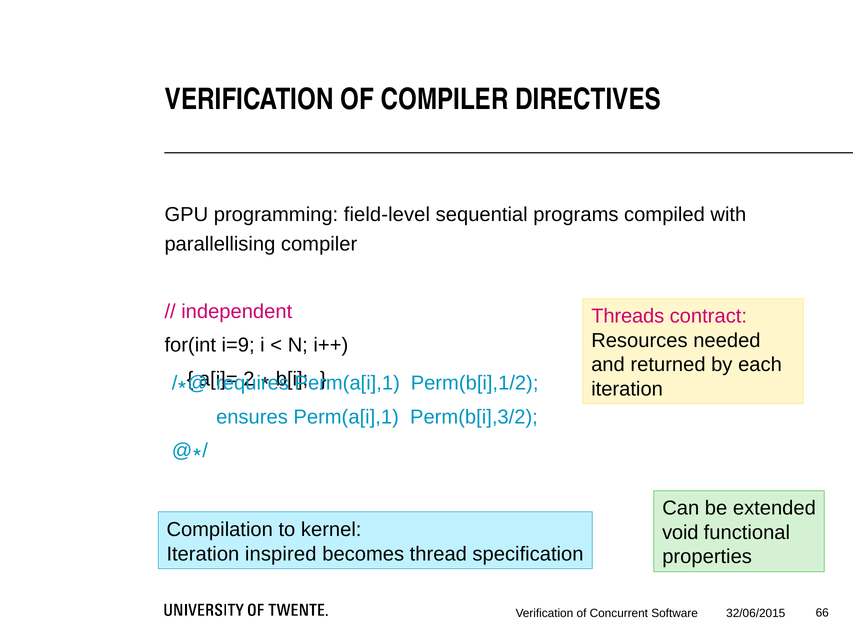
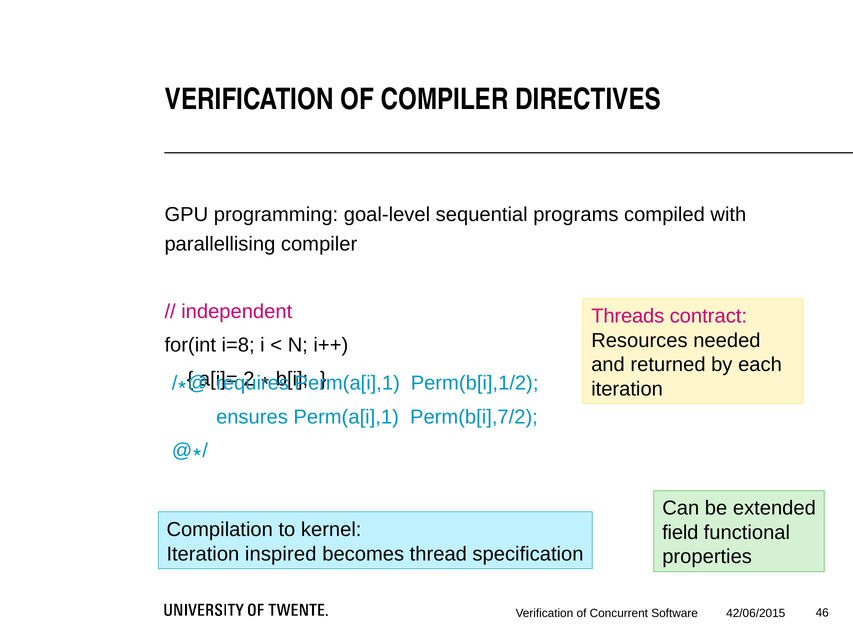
field-level: field-level -> goal-level
i=9: i=9 -> i=8
Perm(b[i],3/2: Perm(b[i],3/2 -> Perm(b[i],7/2
void: void -> field
32/06/2015: 32/06/2015 -> 42/06/2015
66: 66 -> 46
